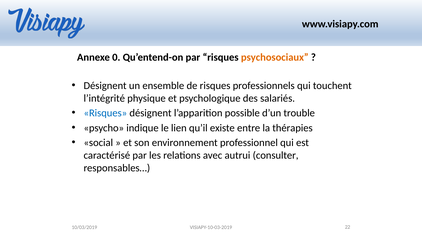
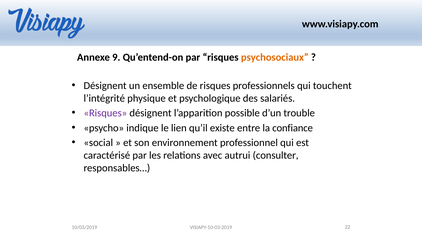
0: 0 -> 9
Risques at (105, 113) colour: blue -> purple
thérapies: thérapies -> confiance
